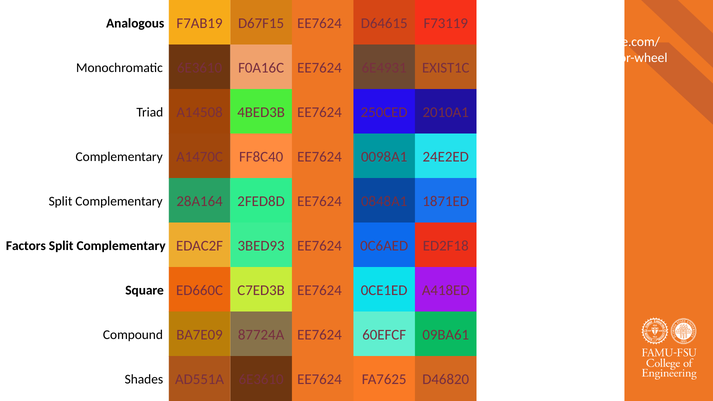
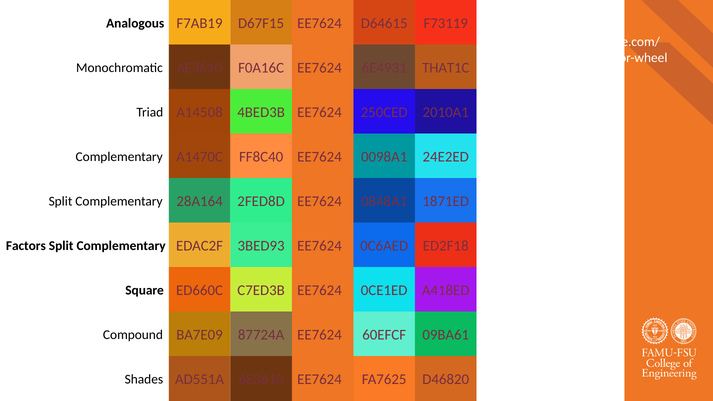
EXIST1C: EXIST1C -> THAT1C
